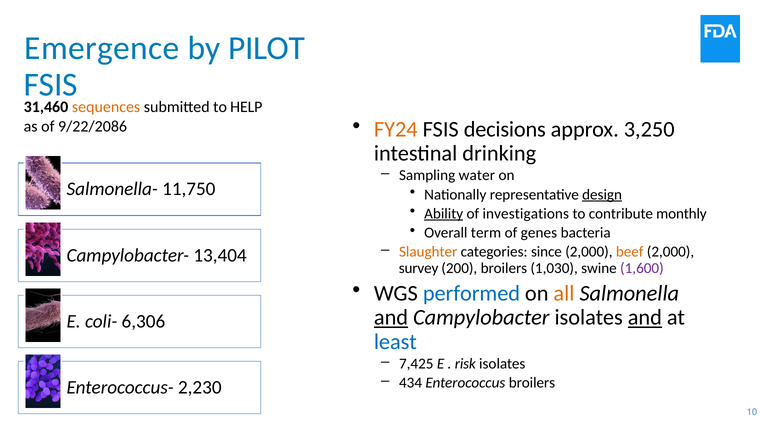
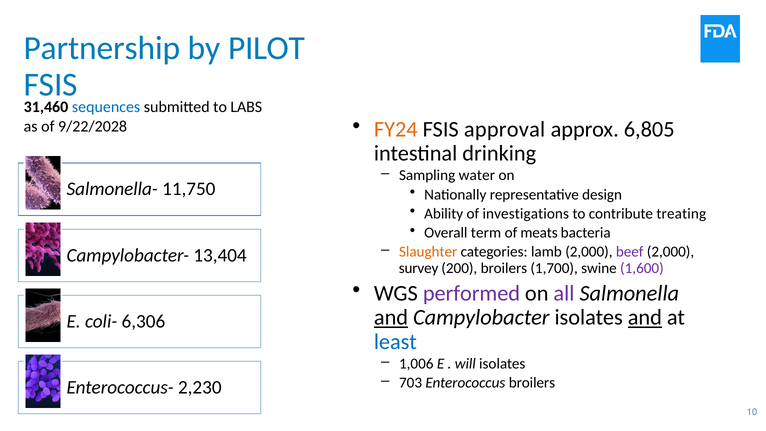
Emergence: Emergence -> Partnership
sequences colour: orange -> blue
HELP: HELP -> LABS
decisions: decisions -> approval
3,250: 3,250 -> 6,805
9/22/2086: 9/22/2086 -> 9/22/2028
design underline: present -> none
Ability underline: present -> none
monthly: monthly -> treating
genes: genes -> meats
since: since -> lamb
beef colour: orange -> purple
1,030: 1,030 -> 1,700
performed colour: blue -> purple
all colour: orange -> purple
7,425: 7,425 -> 1,006
risk: risk -> will
434: 434 -> 703
